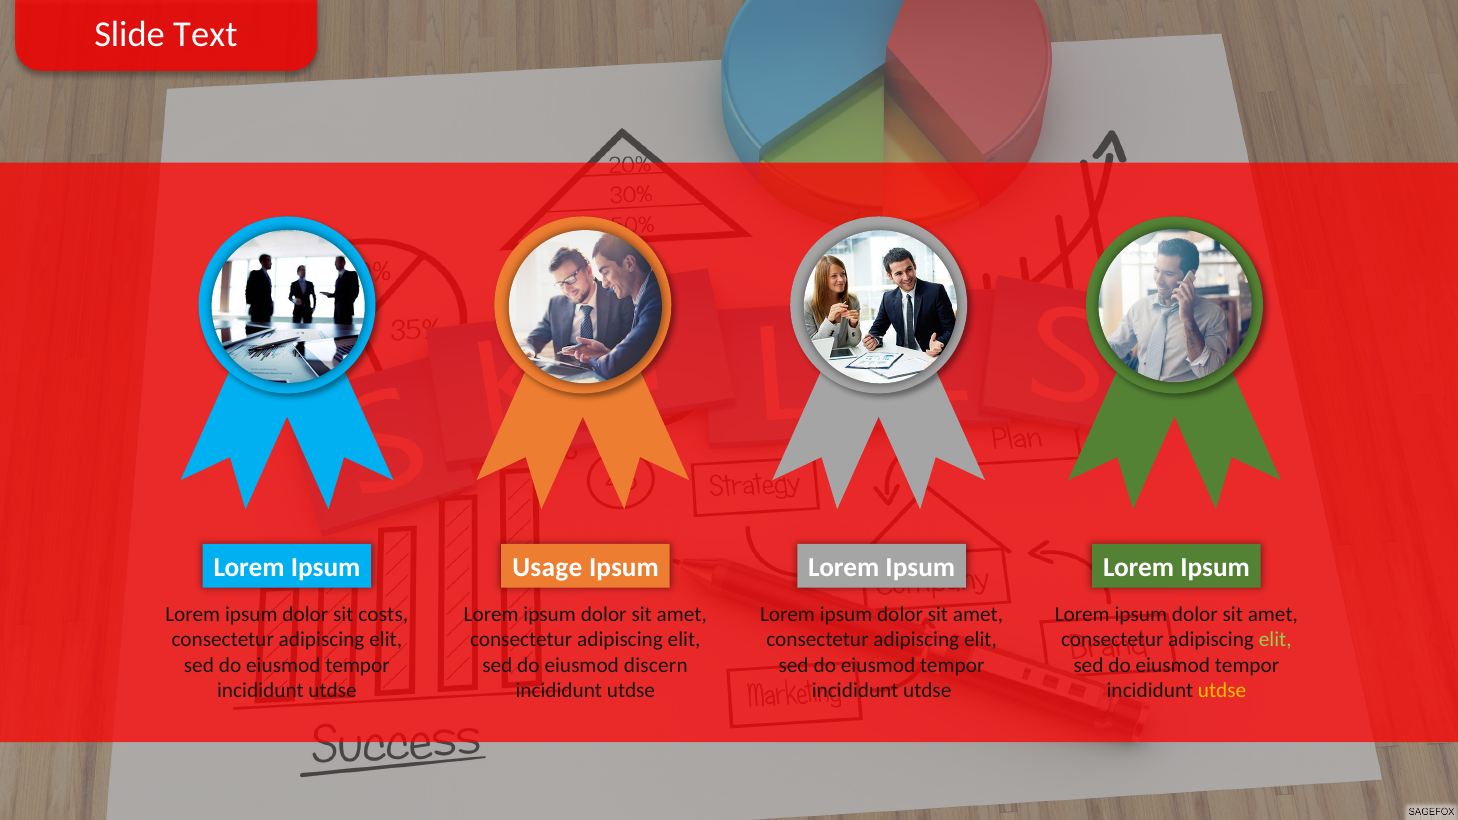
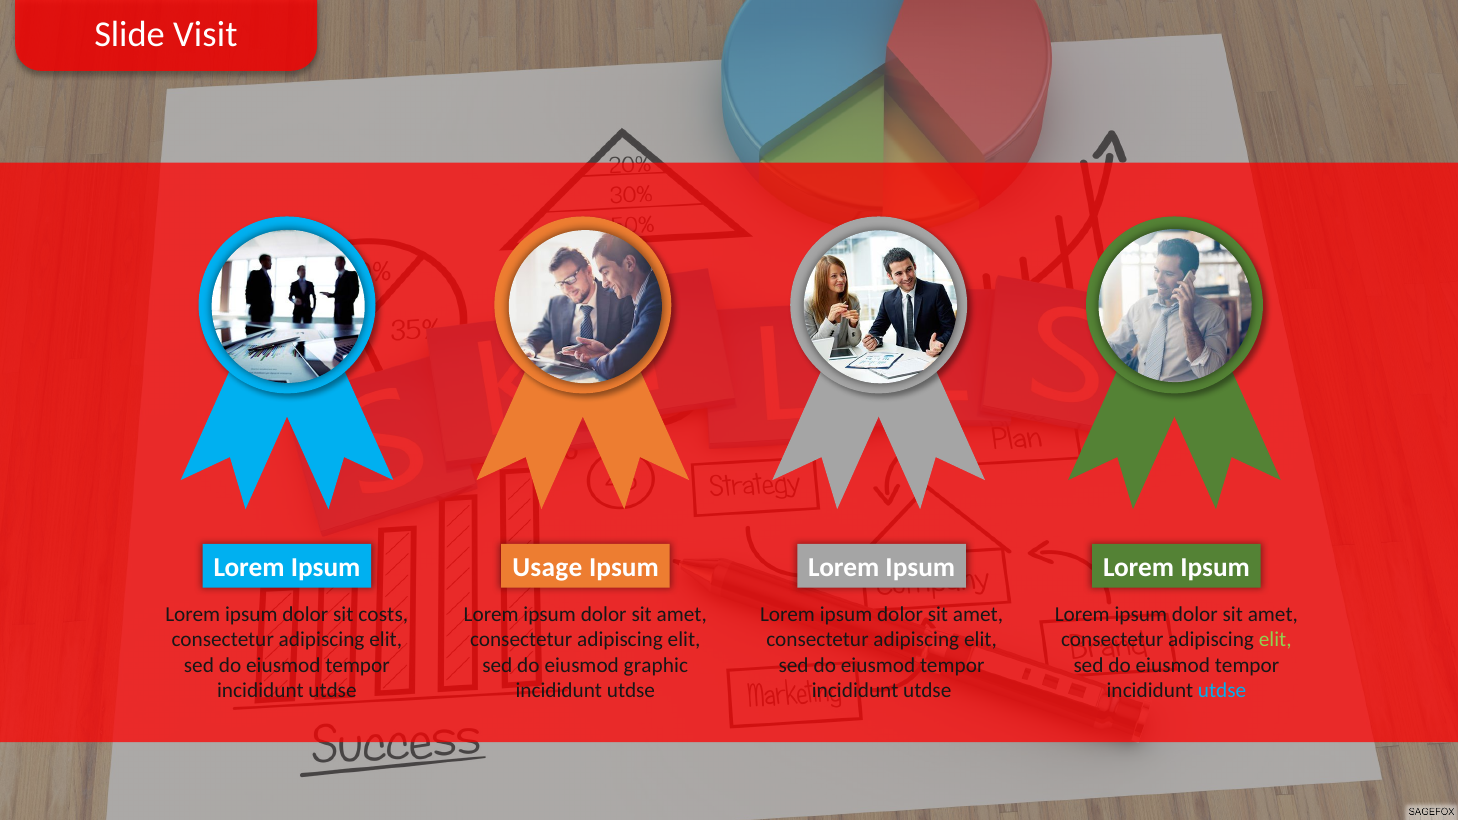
Text: Text -> Visit
discern: discern -> graphic
utdse at (1222, 691) colour: yellow -> light blue
